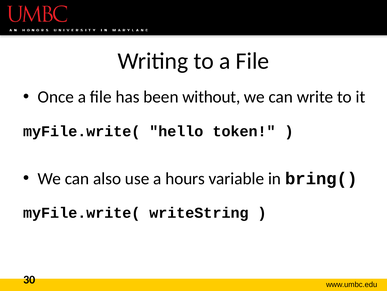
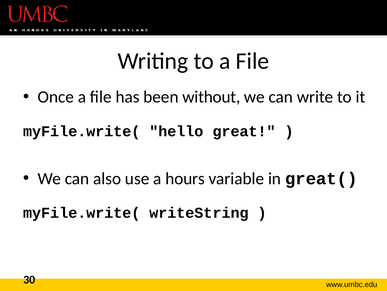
token: token -> great
bring(: bring( -> great(
